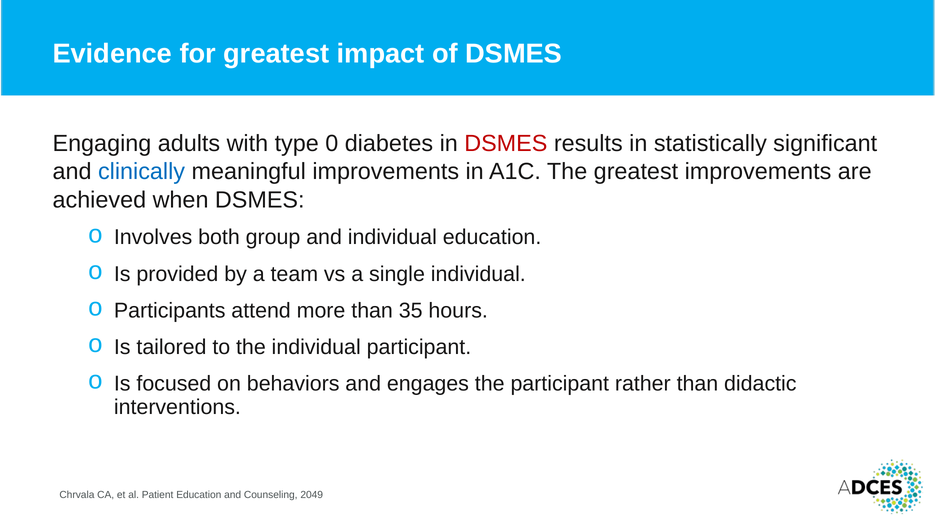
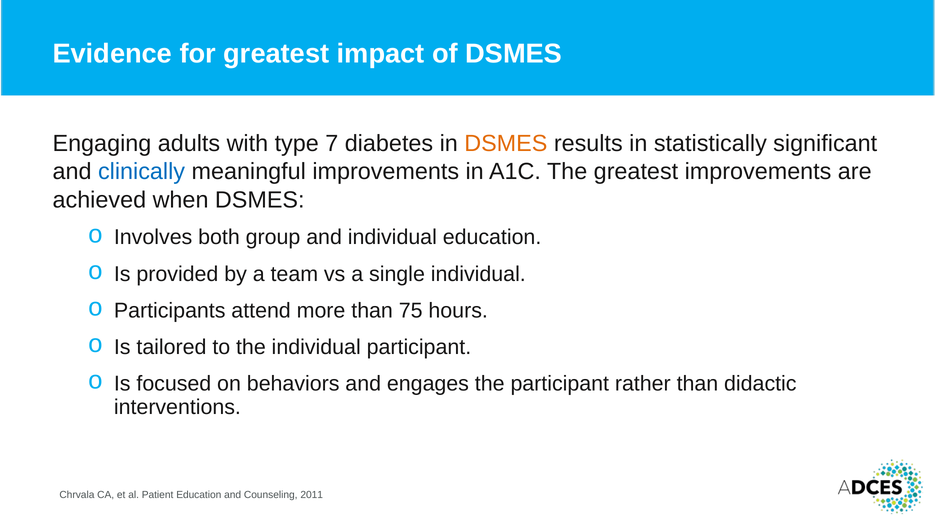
0: 0 -> 7
DSMES at (506, 144) colour: red -> orange
35: 35 -> 75
2049: 2049 -> 2011
